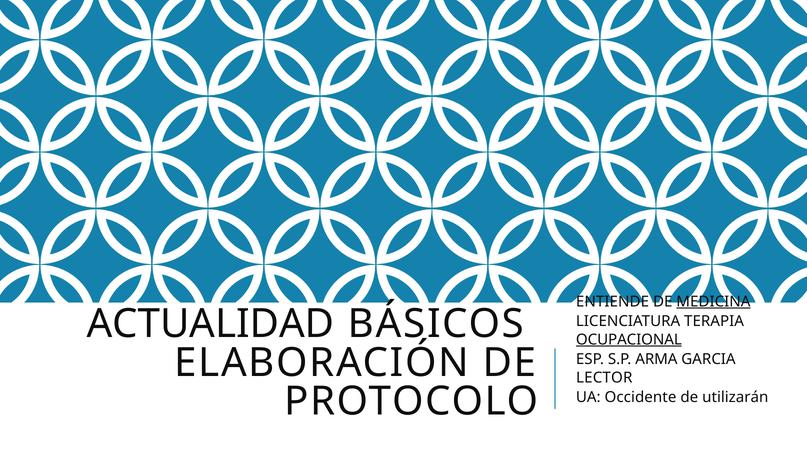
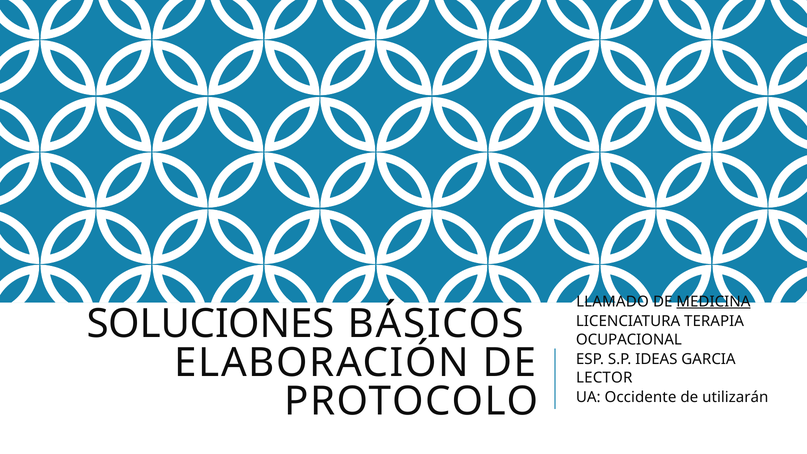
ENTIENDE: ENTIENDE -> LLAMADO
ACTUALIDAD: ACTUALIDAD -> SOLUCIONES
OCUPACIONAL underline: present -> none
ARMA: ARMA -> IDEAS
